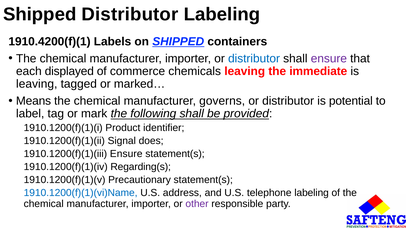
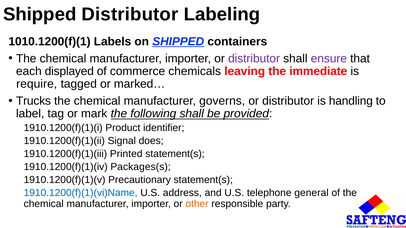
1910.4200(f)(1: 1910.4200(f)(1 -> 1010.1200(f)(1
distributor at (254, 59) colour: blue -> purple
leaving at (37, 84): leaving -> require
Means: Means -> Trucks
potential: potential -> handling
1910.1200(f)(1)(iii Ensure: Ensure -> Printed
Regarding(s: Regarding(s -> Packages(s
telephone labeling: labeling -> general
other colour: purple -> orange
